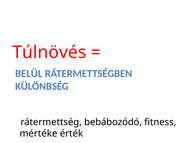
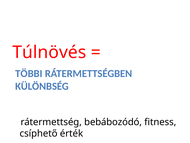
BELÜL: BELÜL -> TÖBBI
mértéke: mértéke -> csíphető
